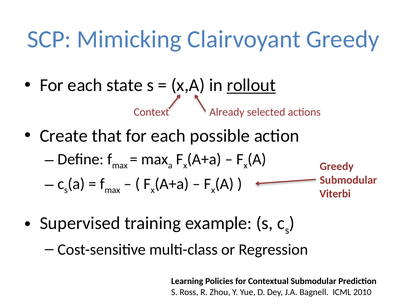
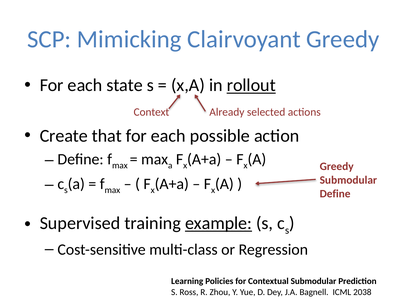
Viterbi at (335, 194): Viterbi -> Define
example underline: none -> present
2010: 2010 -> 2038
